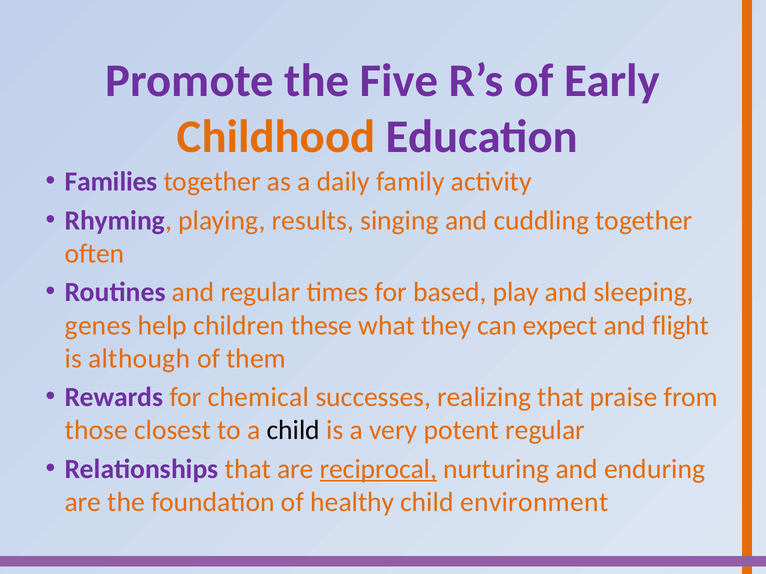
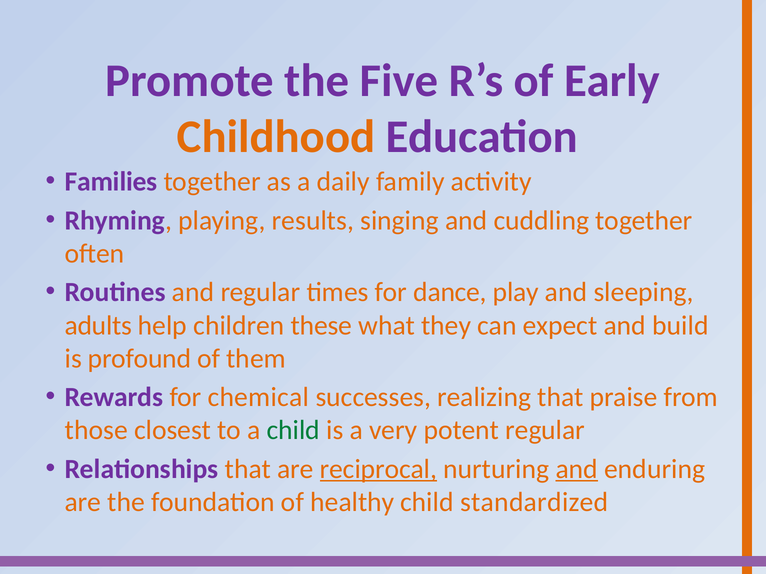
based: based -> dance
genes: genes -> adults
flight: flight -> build
although: although -> profound
child at (293, 431) colour: black -> green
and at (577, 469) underline: none -> present
environment: environment -> standardized
